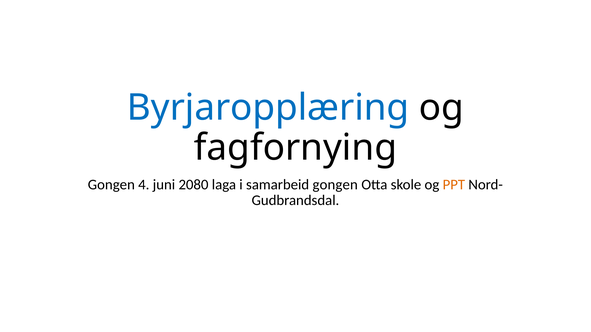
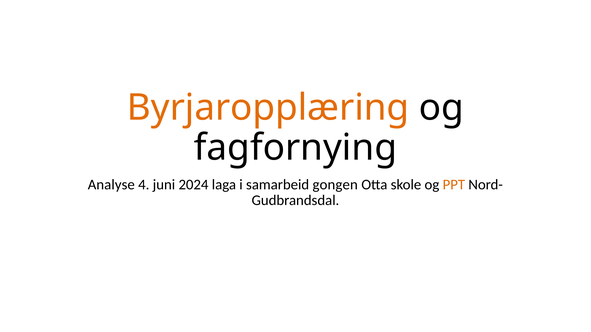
Byrjaropplæring colour: blue -> orange
Gongen at (111, 185): Gongen -> Analyse
2080: 2080 -> 2024
